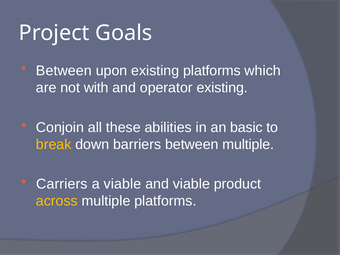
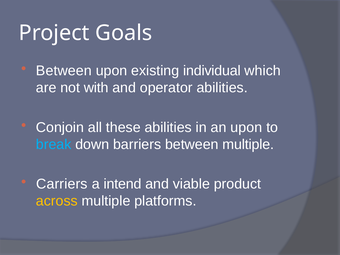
existing platforms: platforms -> individual
operator existing: existing -> abilities
an basic: basic -> upon
break colour: yellow -> light blue
a viable: viable -> intend
